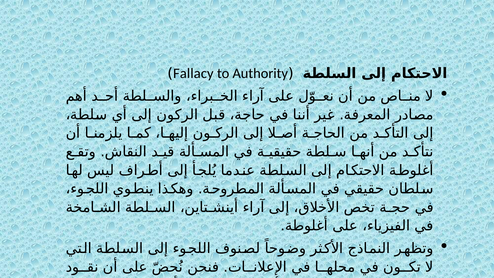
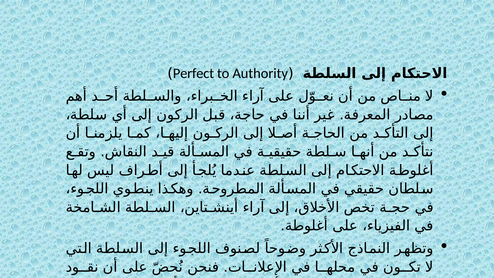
Fallacy: Fallacy -> Perfect
